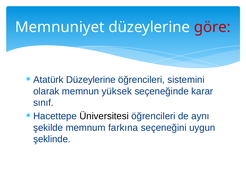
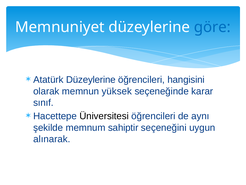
göre colour: red -> blue
sistemini: sistemini -> hangisini
farkına: farkına -> sahiptir
şeklinde: şeklinde -> alınarak
